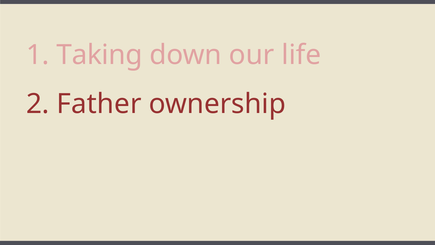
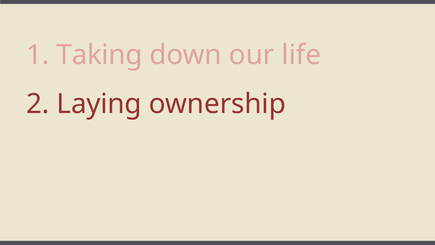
Father: Father -> Laying
